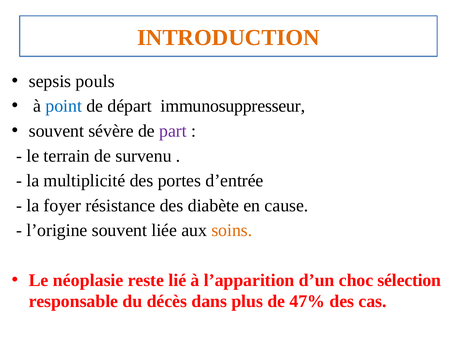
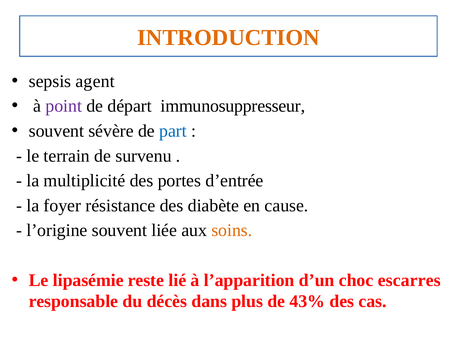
pouls: pouls -> agent
point colour: blue -> purple
part colour: purple -> blue
néoplasie: néoplasie -> lipasémie
sélection: sélection -> escarres
47%: 47% -> 43%
